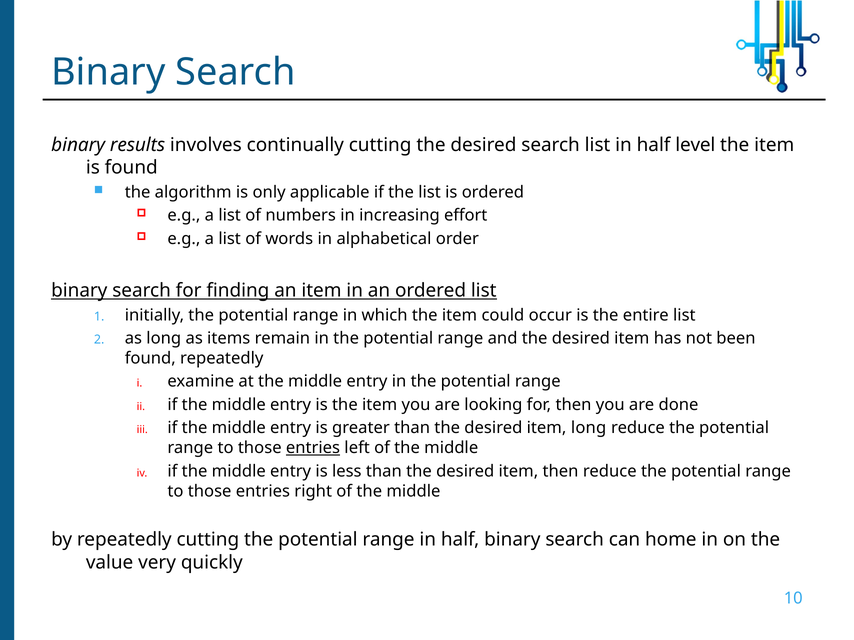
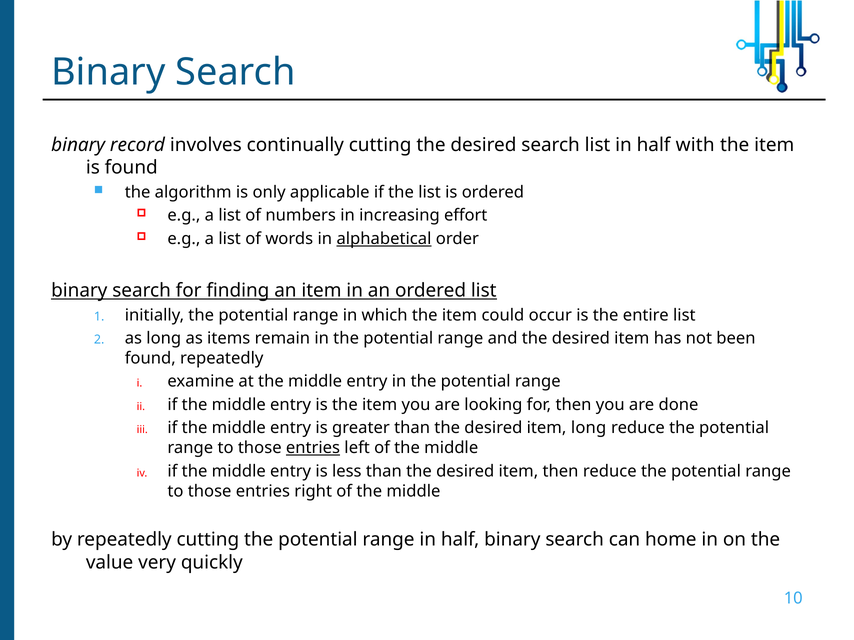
results: results -> record
level: level -> with
alphabetical underline: none -> present
